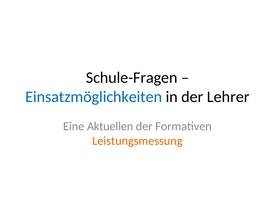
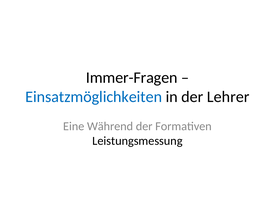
Schule-Fragen: Schule-Fragen -> Immer-Fragen
Aktuellen: Aktuellen -> Während
Leistungsmessung colour: orange -> black
